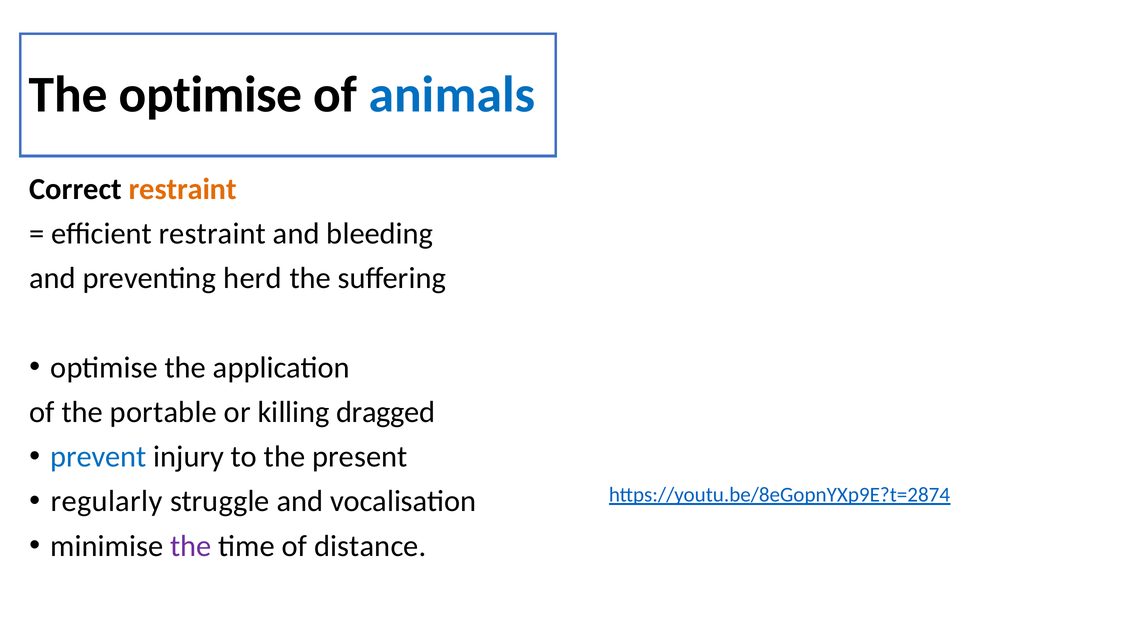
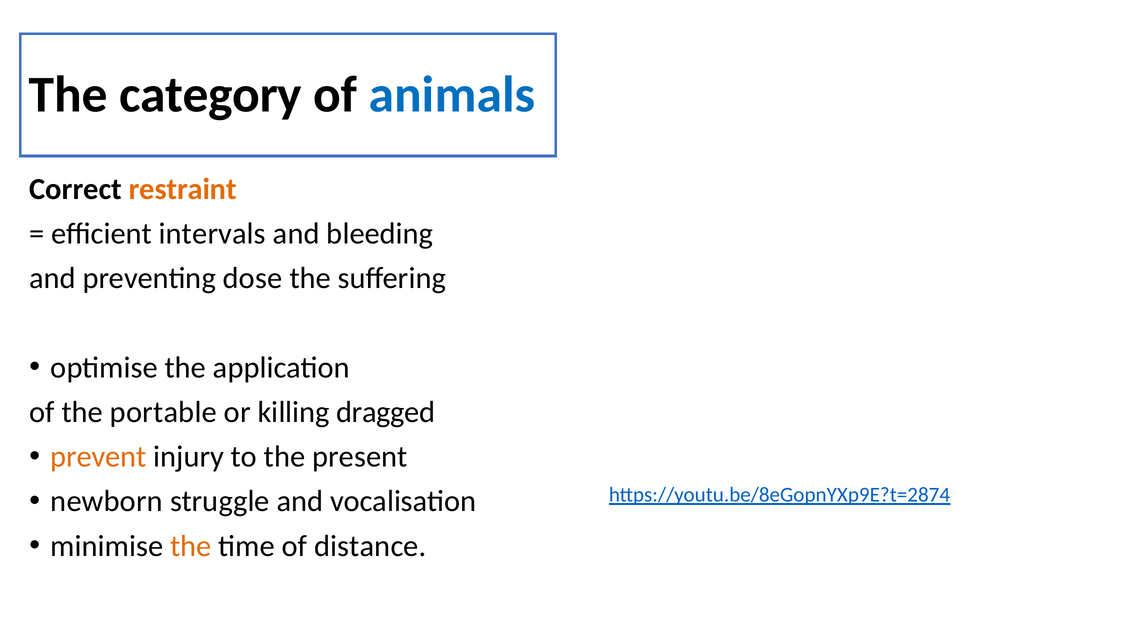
The optimise: optimise -> category
efficient restraint: restraint -> intervals
herd: herd -> dose
prevent colour: blue -> orange
regularly: regularly -> newborn
the at (191, 546) colour: purple -> orange
